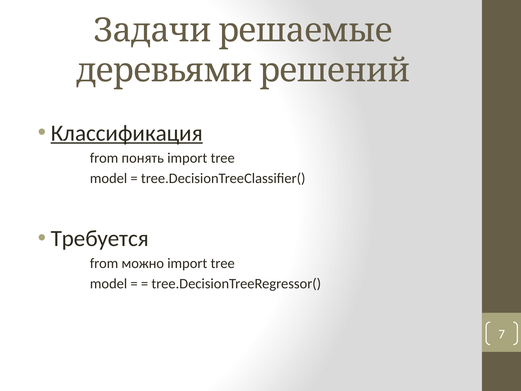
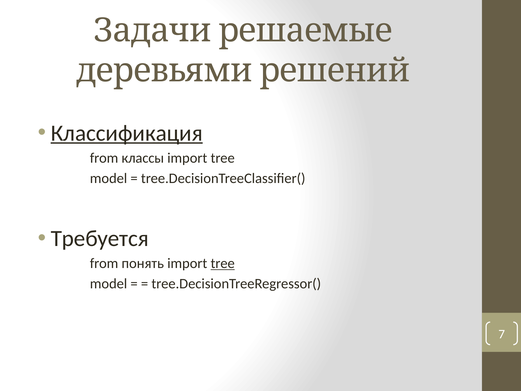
понять: понять -> классы
можно: можно -> понять
tree at (223, 263) underline: none -> present
